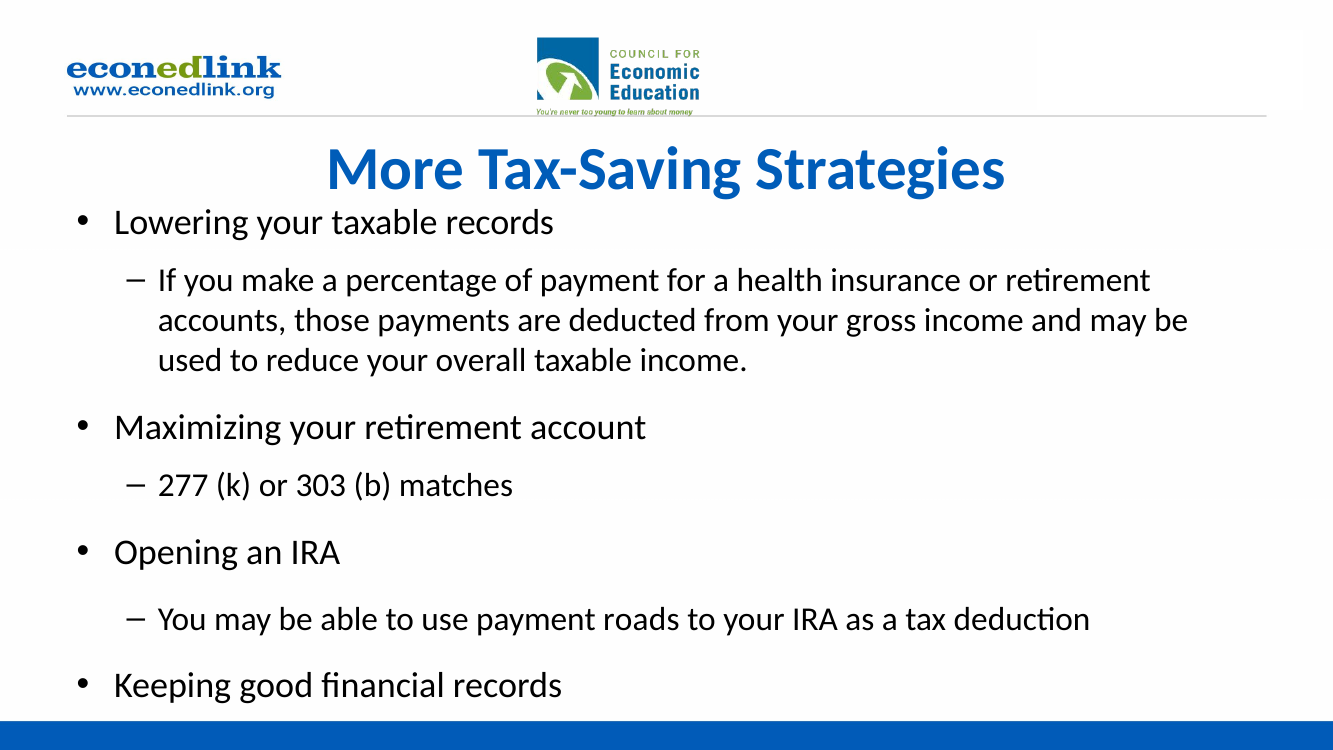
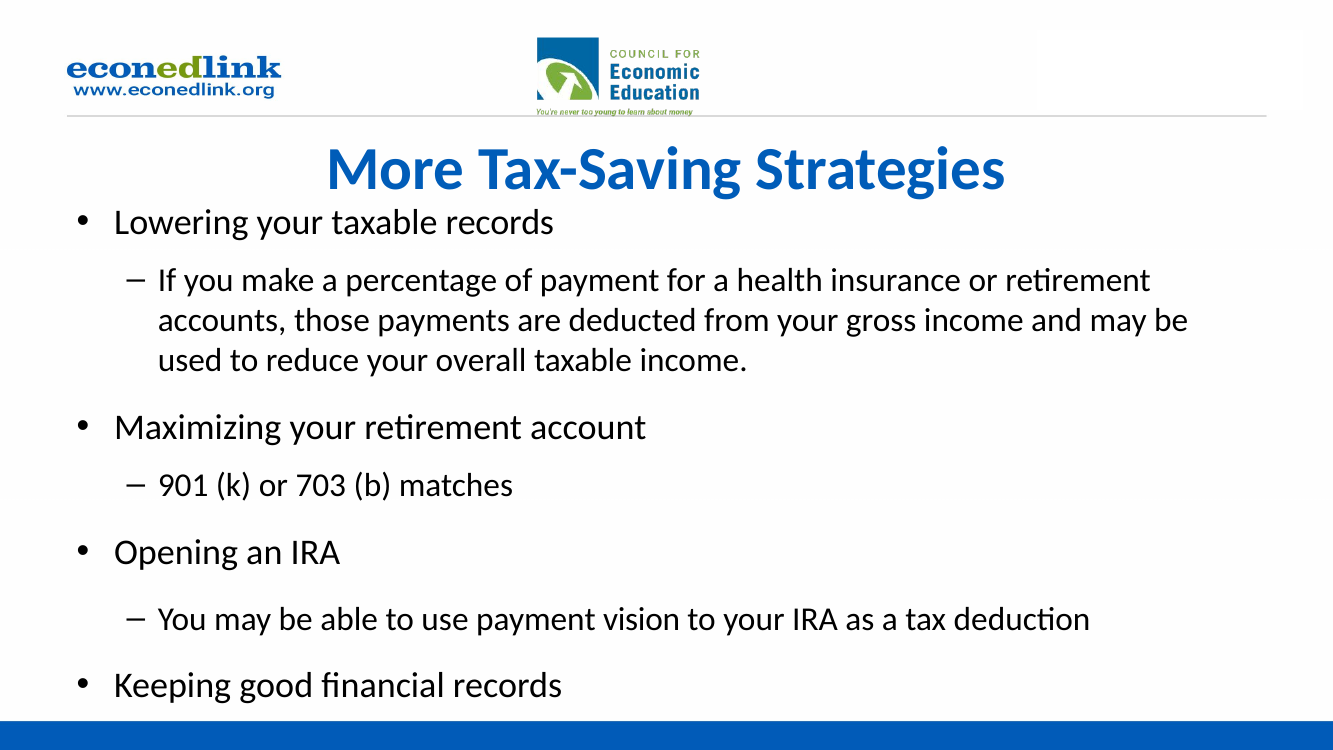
277: 277 -> 901
303: 303 -> 703
roads: roads -> vision
